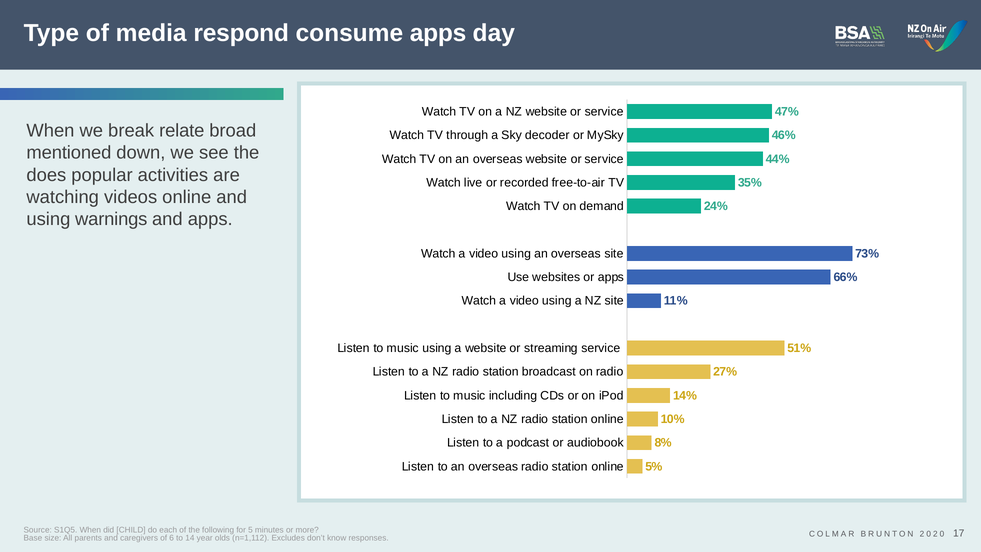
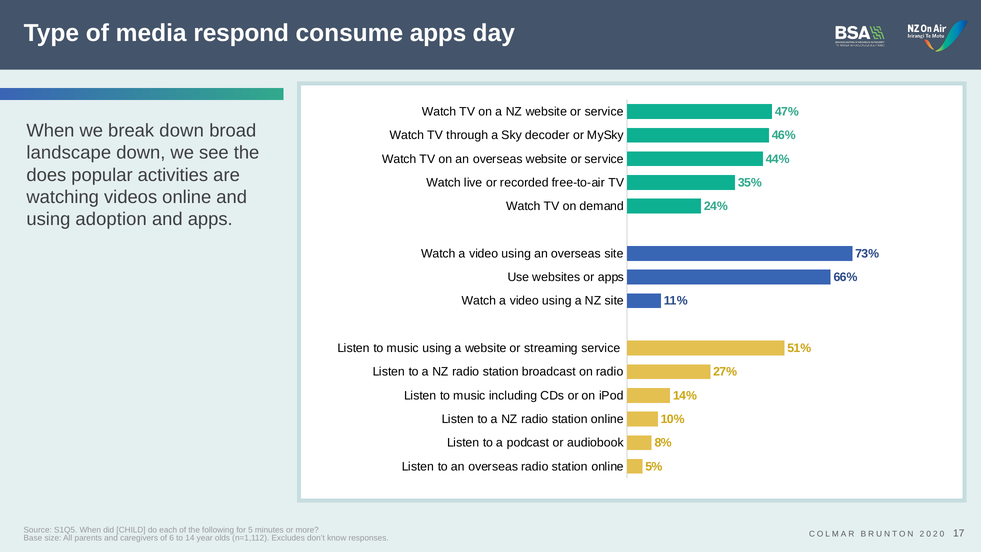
break relate: relate -> down
mentioned: mentioned -> landscape
warnings: warnings -> adoption
